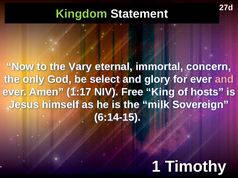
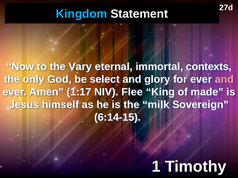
Kingdom colour: light green -> light blue
concern: concern -> contexts
Free: Free -> Flee
hosts: hosts -> made
